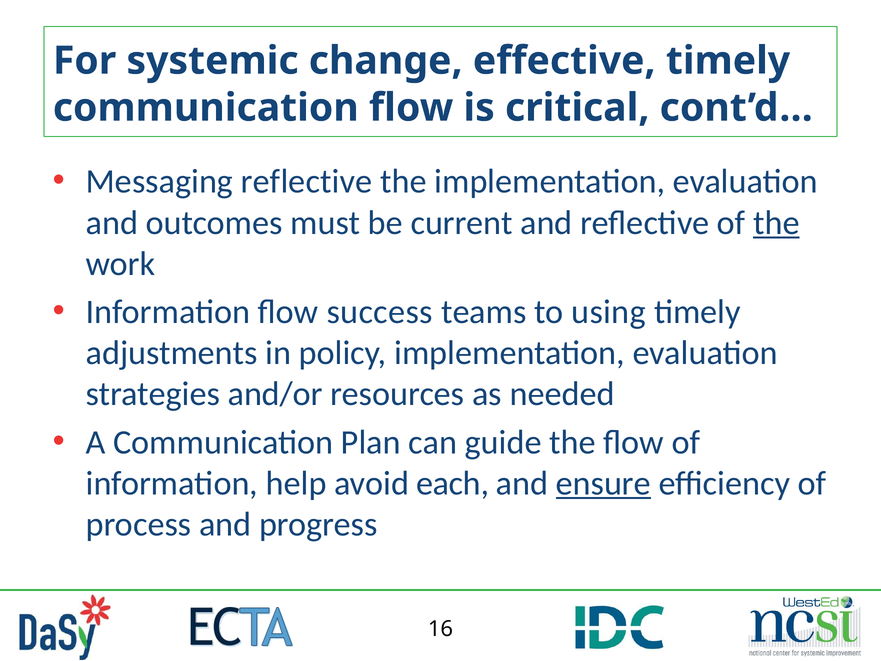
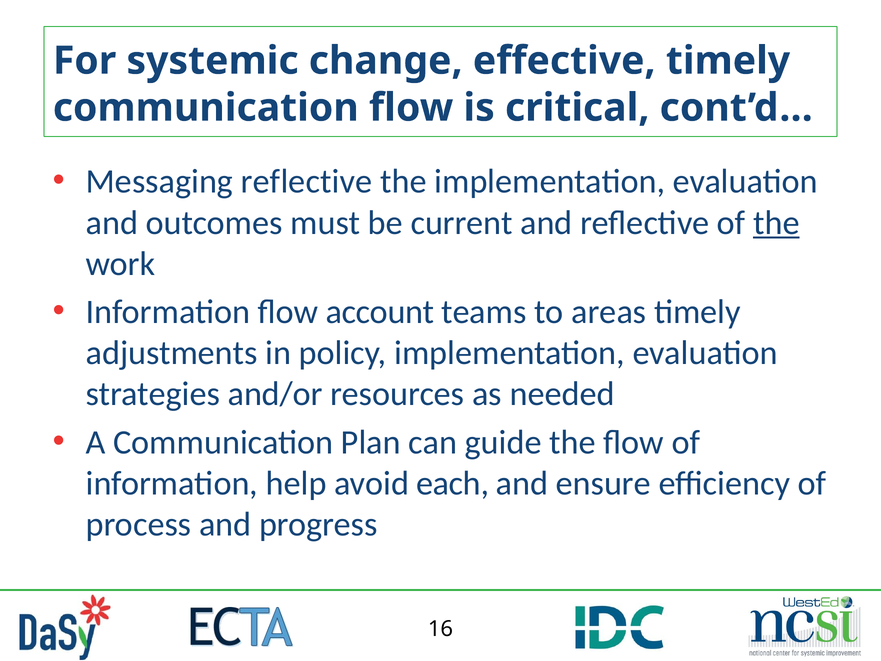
success: success -> account
using: using -> areas
ensure underline: present -> none
